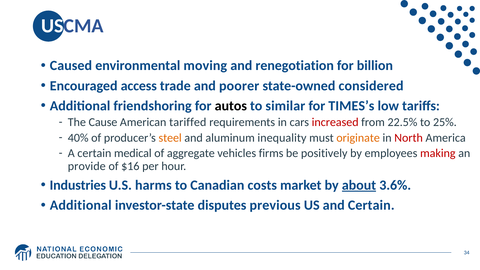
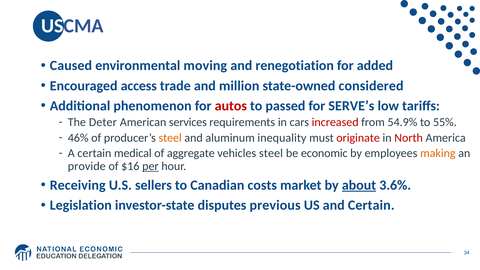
billion: billion -> added
poorer: poorer -> million
friendshoring: friendshoring -> phenomenon
autos colour: black -> red
similar: similar -> passed
TIMES’s: TIMES’s -> SERVE’s
Cause: Cause -> Deter
tariffed: tariffed -> services
22.5%: 22.5% -> 54.9%
25%: 25% -> 55%
40%: 40% -> 46%
originate colour: orange -> red
vehicles firms: firms -> steel
positively: positively -> economic
making colour: red -> orange
per underline: none -> present
Industries: Industries -> Receiving
harms: harms -> sellers
Additional at (81, 205): Additional -> Legislation
